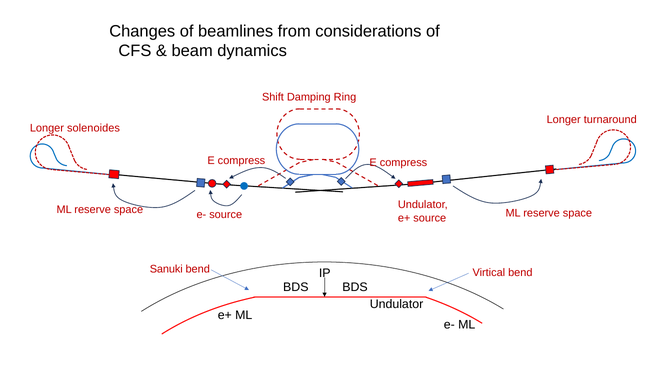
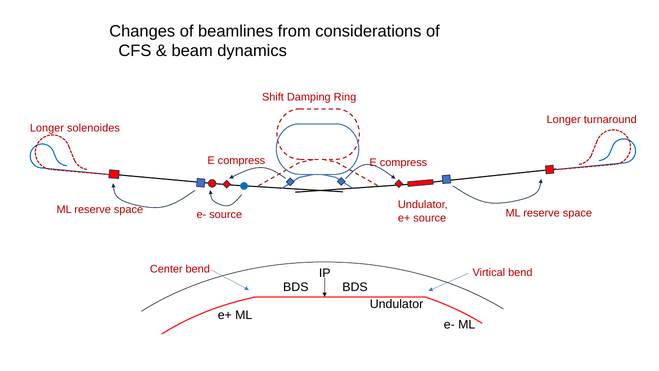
Sanuki: Sanuki -> Center
